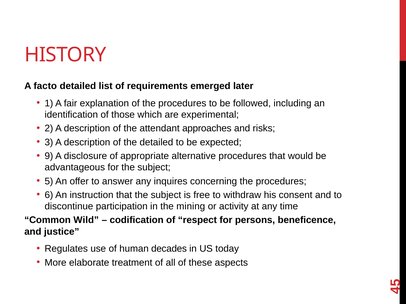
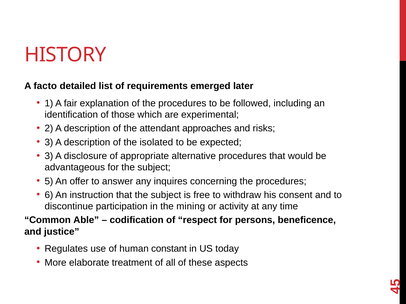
the detailed: detailed -> isolated
9 at (49, 156): 9 -> 3
Wild: Wild -> Able
decades: decades -> constant
